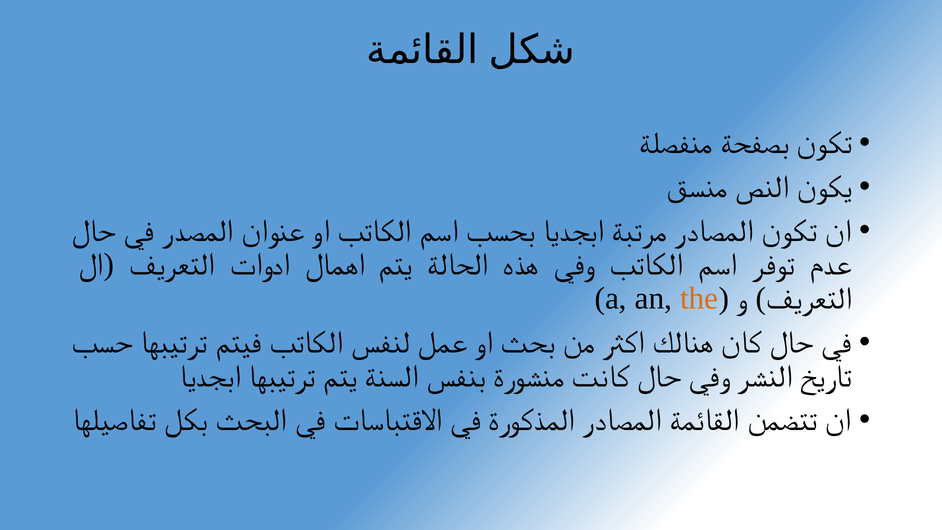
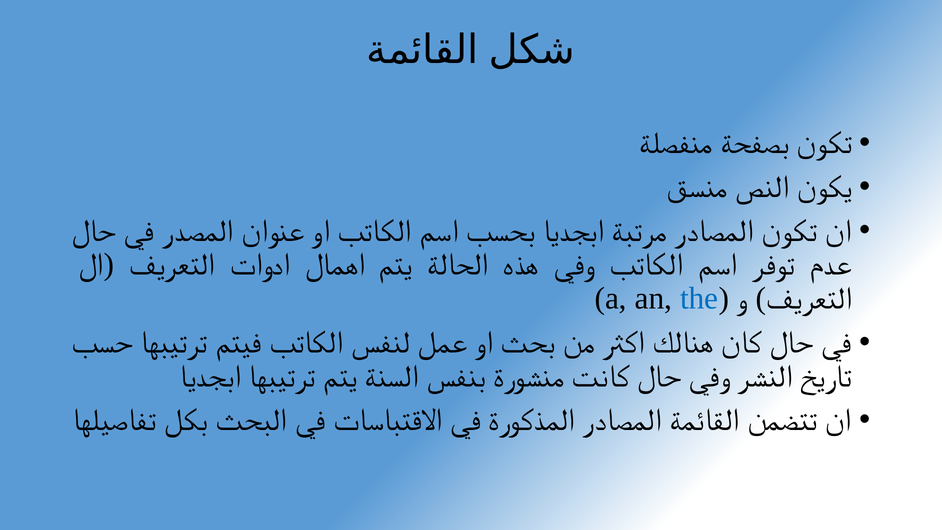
the colour: orange -> blue
